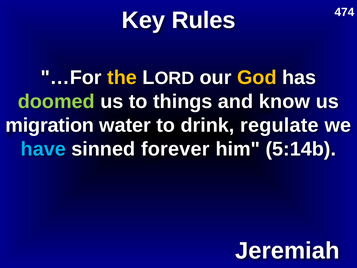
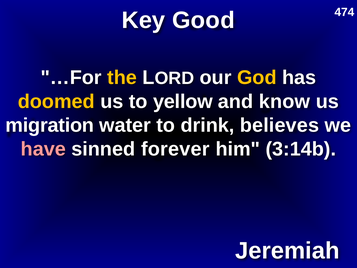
Rules: Rules -> Good
doomed colour: light green -> yellow
things: things -> yellow
regulate: regulate -> believes
have colour: light blue -> pink
5:14b: 5:14b -> 3:14b
